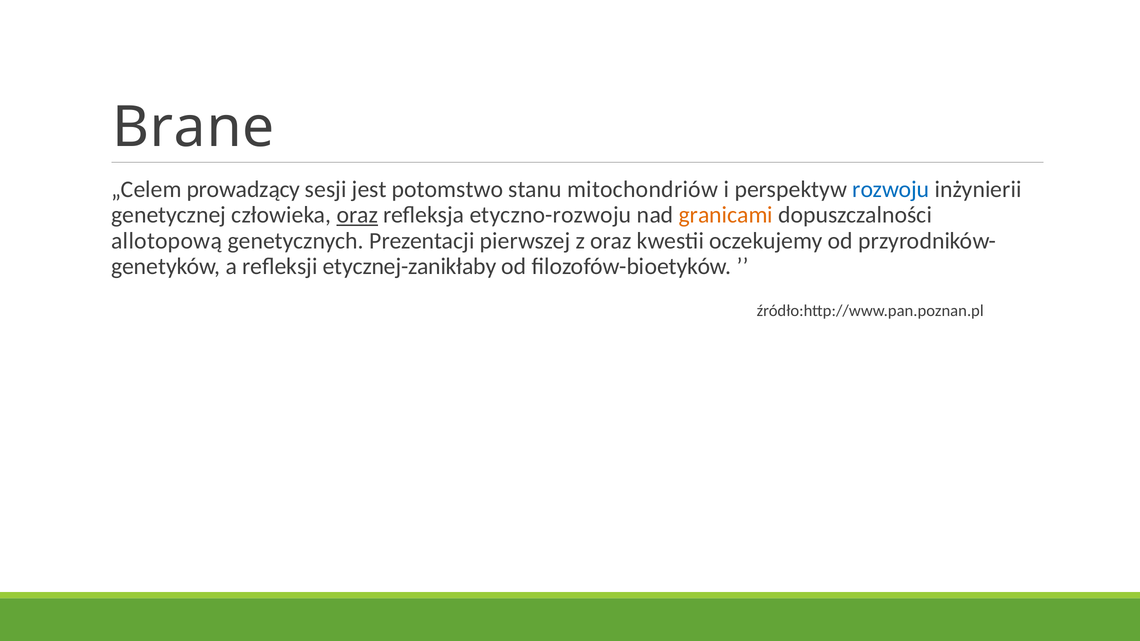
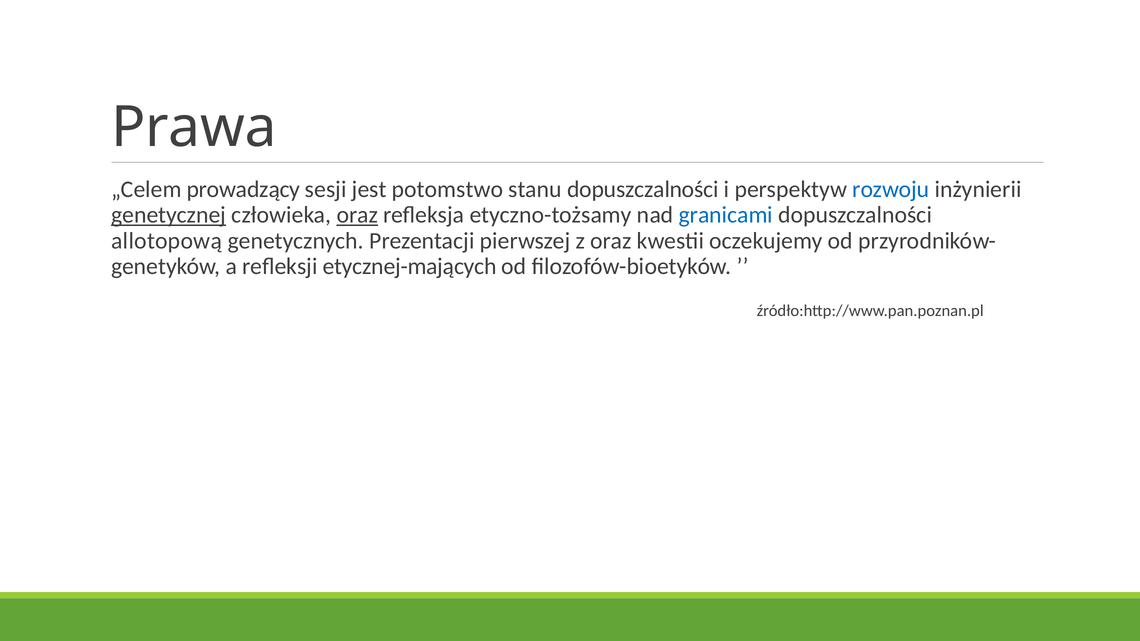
Brane: Brane -> Prawa
stanu mitochondriów: mitochondriów -> dopuszczalności
genetycznej underline: none -> present
etyczno-rozwoju: etyczno-rozwoju -> etyczno-tożsamy
granicami colour: orange -> blue
etycznej-zanikłaby: etycznej-zanikłaby -> etycznej-mających
